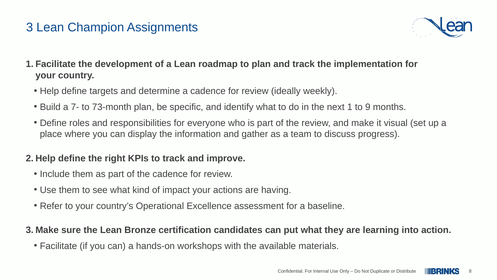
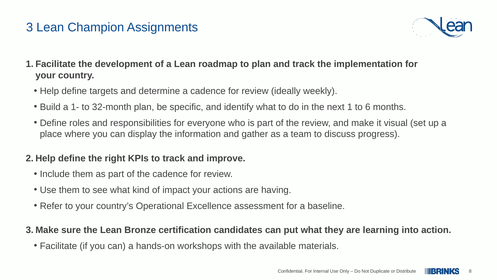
7-: 7- -> 1-
73-month: 73-month -> 32-month
9: 9 -> 6
